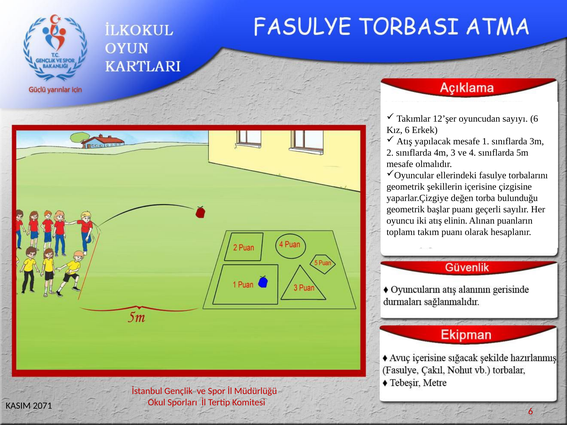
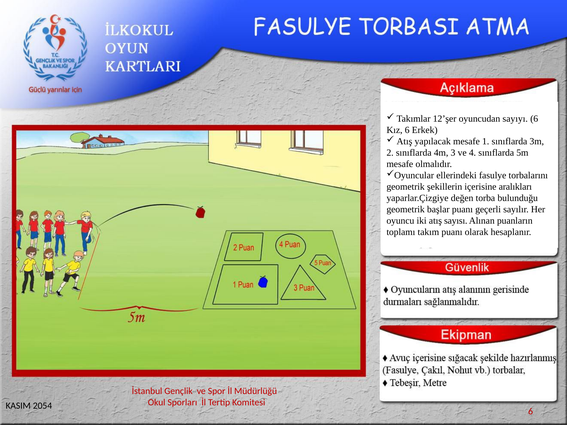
çizgisine: çizgisine -> aralıkları
elinin: elinin -> sayısı
2071: 2071 -> 2054
